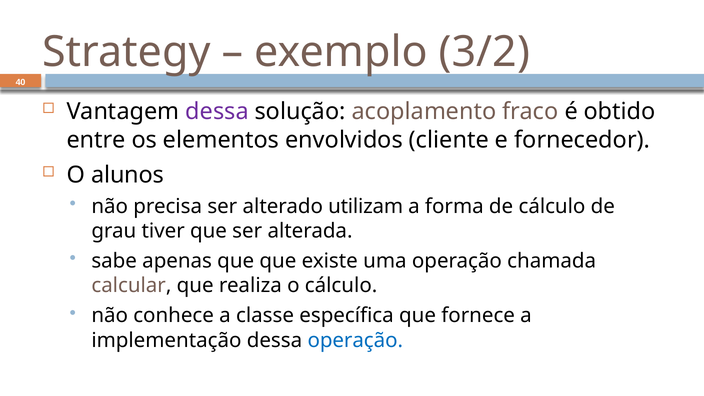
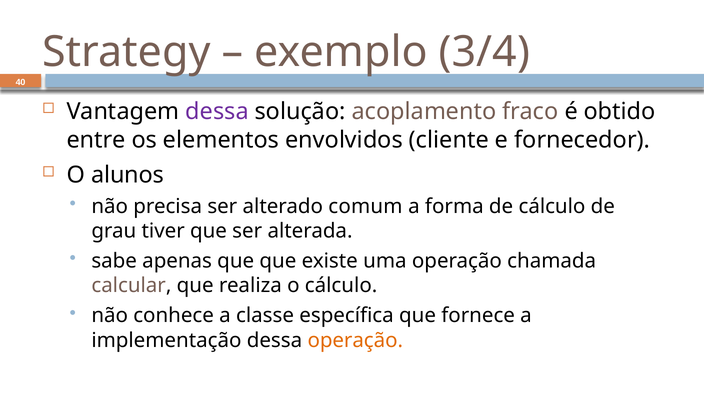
3/2: 3/2 -> 3/4
utilizam: utilizam -> comum
operação at (355, 340) colour: blue -> orange
